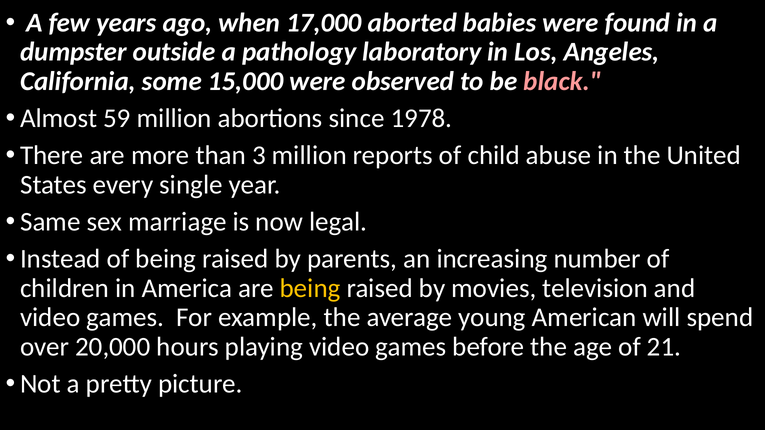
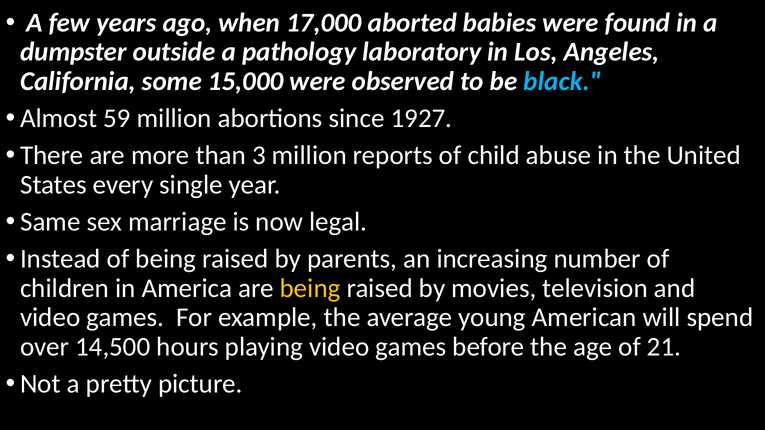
black colour: pink -> light blue
1978: 1978 -> 1927
20,000: 20,000 -> 14,500
